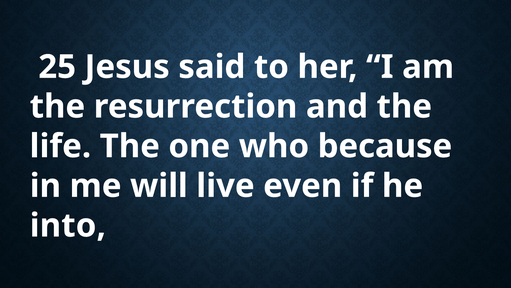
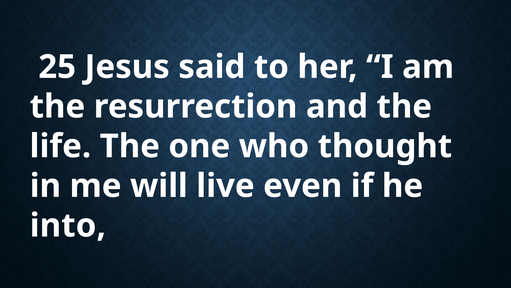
because: because -> thought
